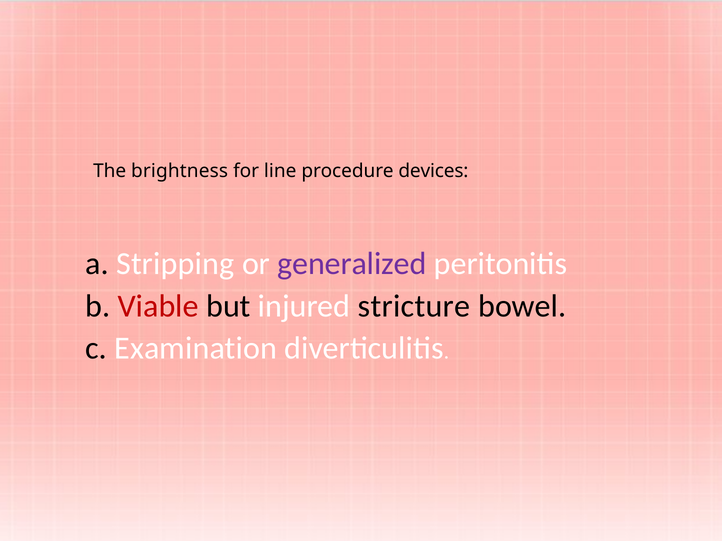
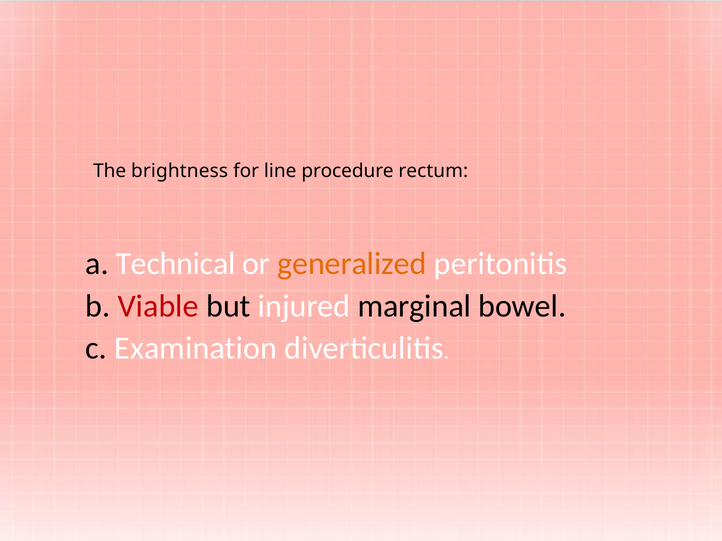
devices: devices -> rectum
Stripping: Stripping -> Technical
generalized colour: purple -> orange
stricture: stricture -> marginal
